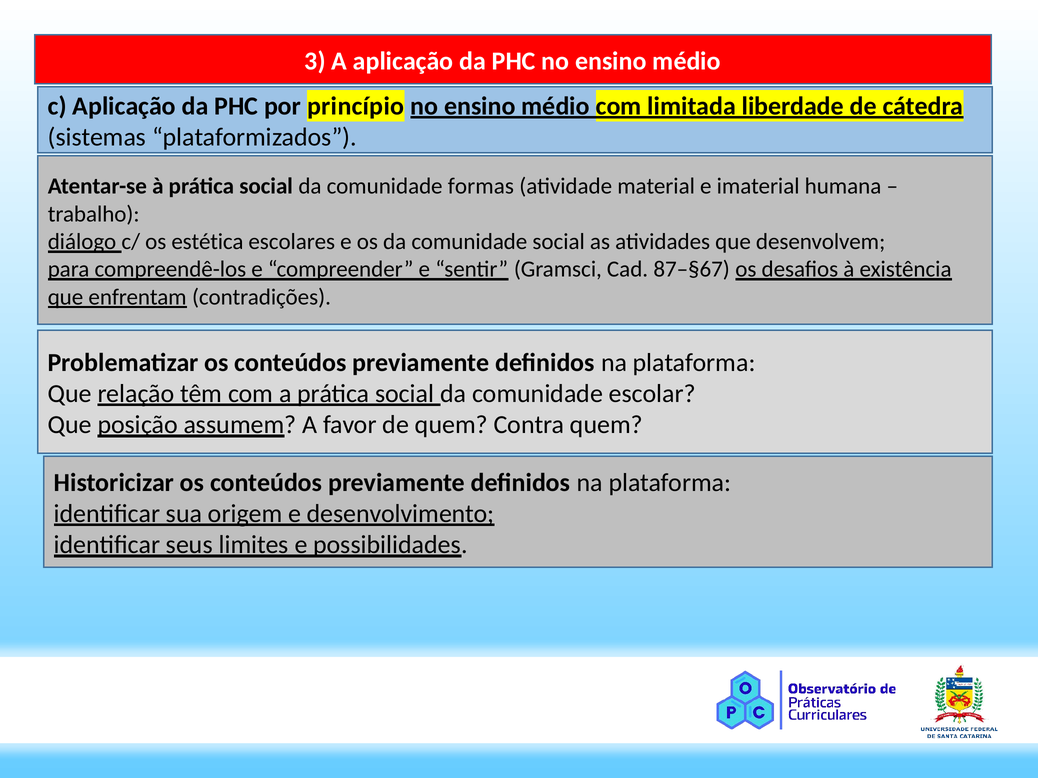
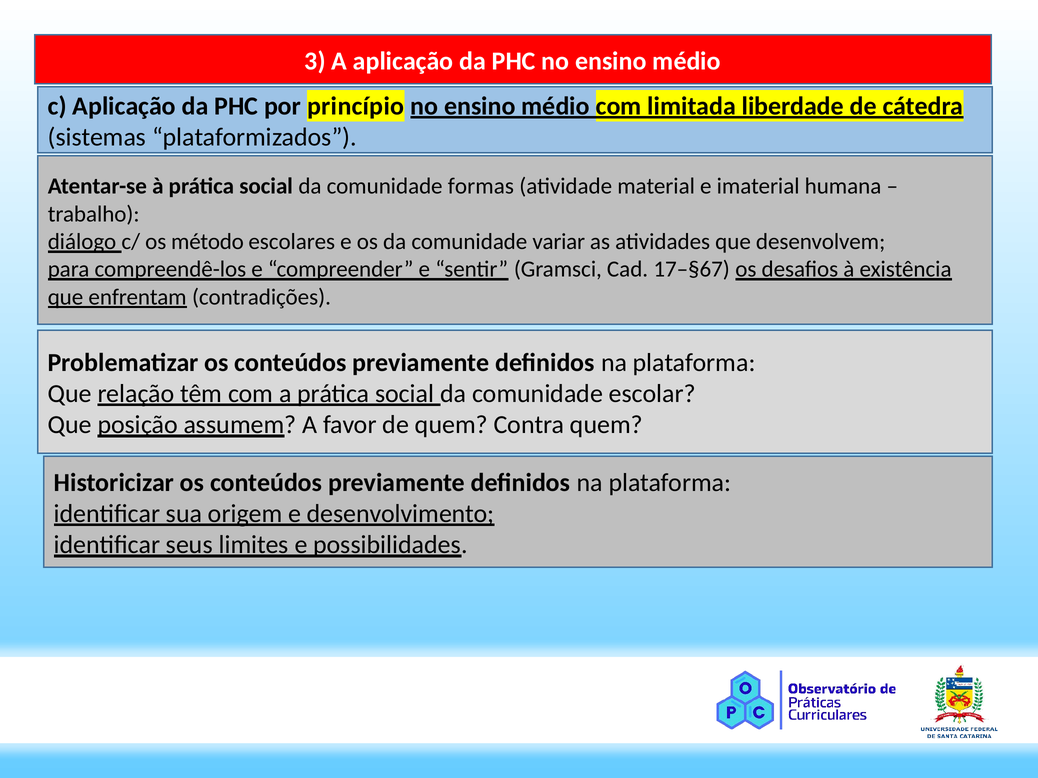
estética: estética -> método
comunidade social: social -> variar
87–§67: 87–§67 -> 17–§67
